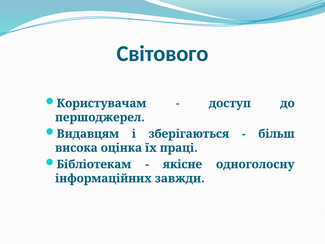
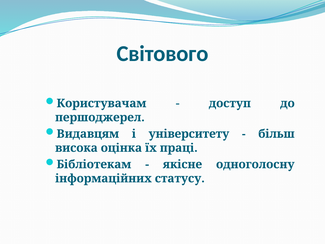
зберігаються: зберігаються -> університету
завжди: завжди -> статусу
